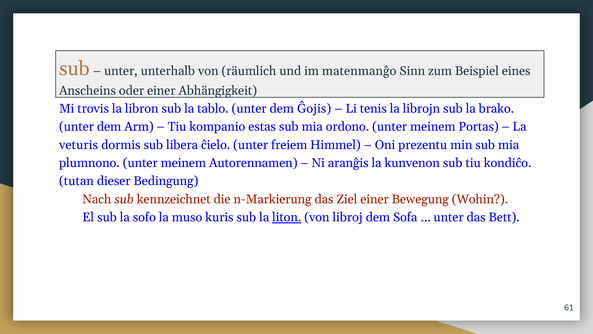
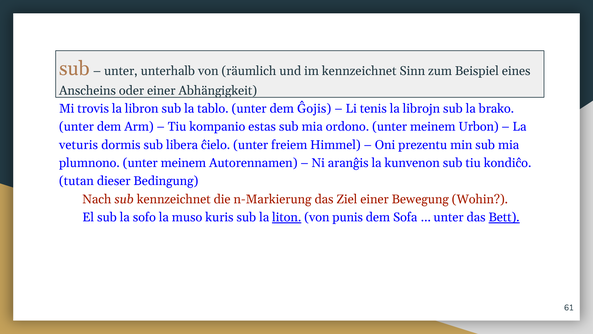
matenmanĝo: matenmanĝo -> kennzeichnet
Portas: Portas -> Urbon
libroj: libroj -> punis
Bett underline: none -> present
